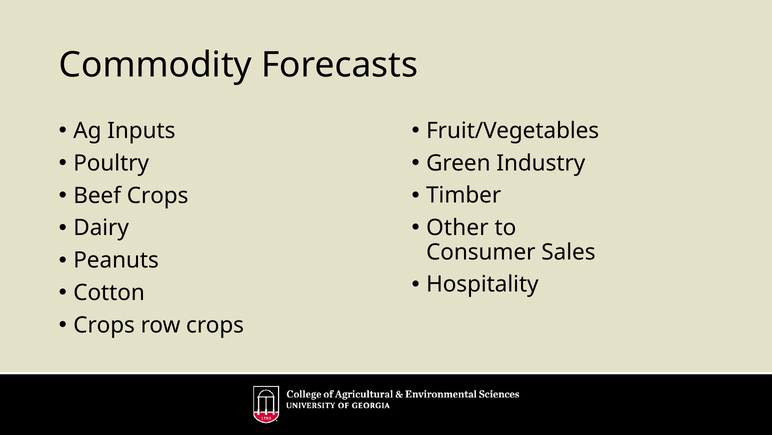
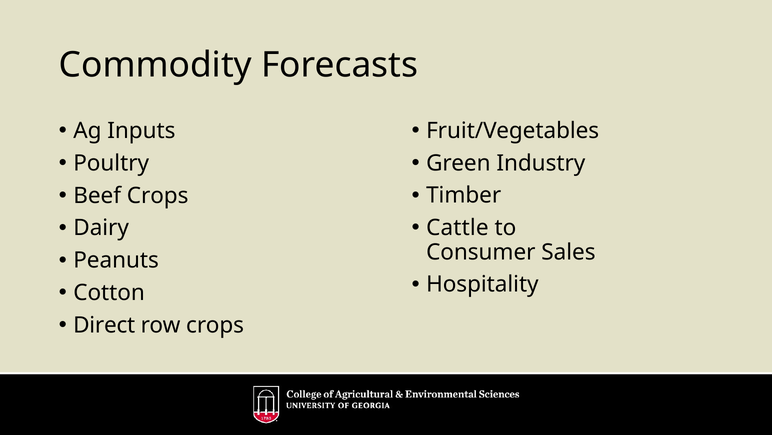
Other: Other -> Cattle
Crops at (104, 325): Crops -> Direct
